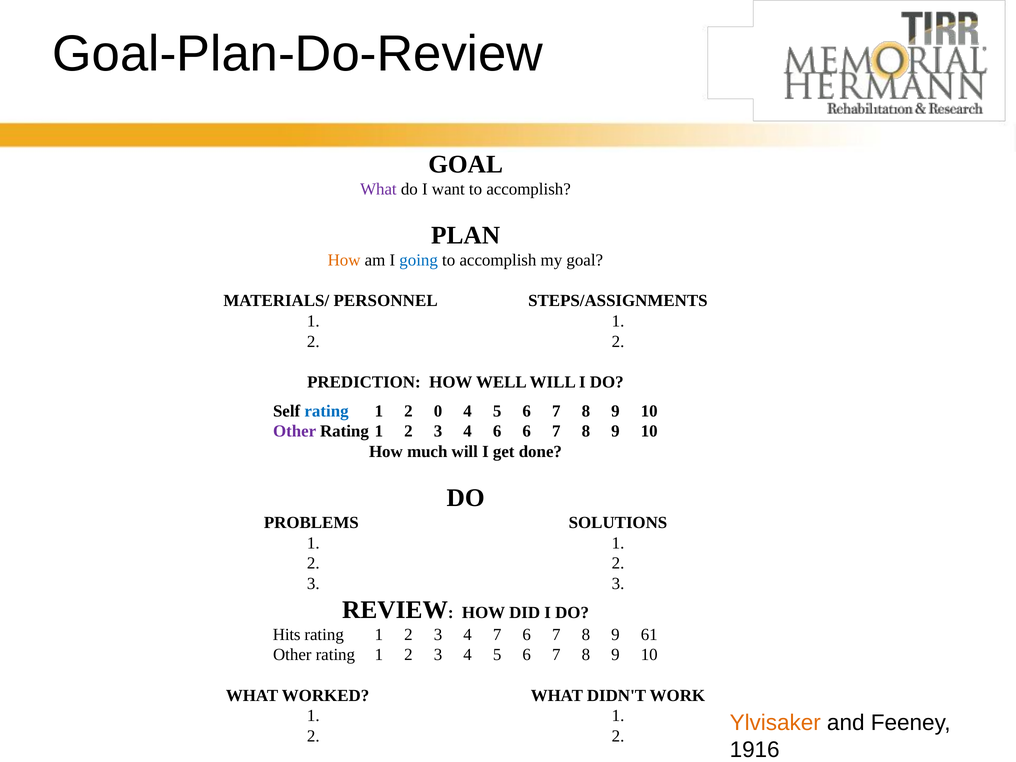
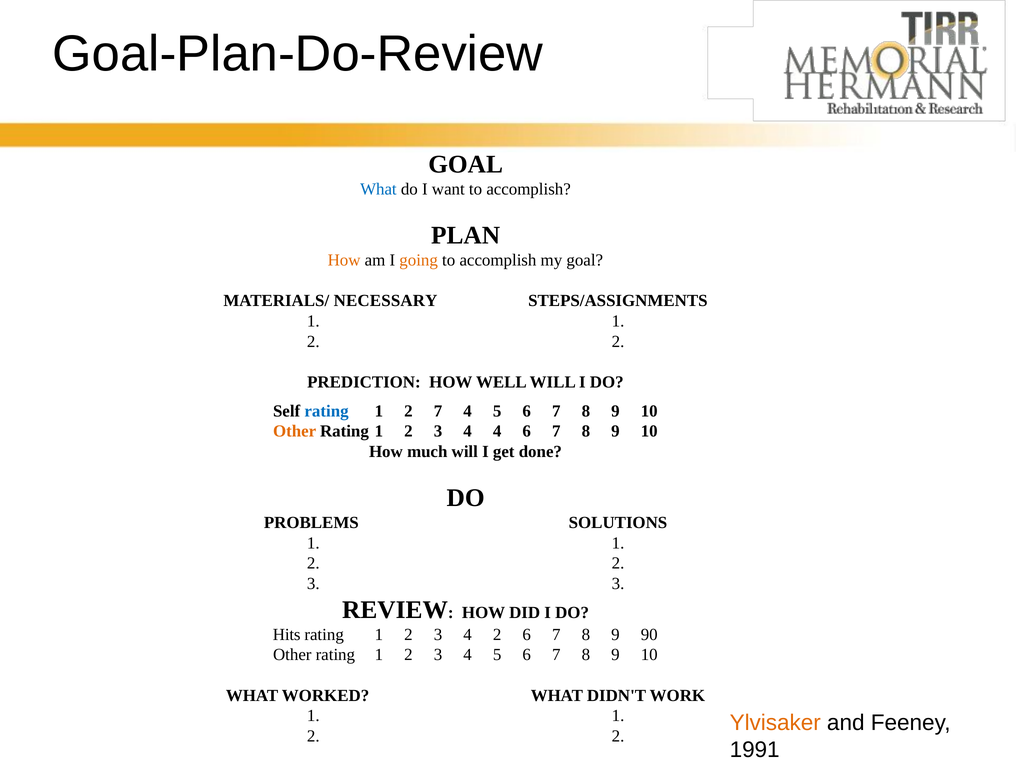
What at (378, 189) colour: purple -> blue
going colour: blue -> orange
PERSONNEL: PERSONNEL -> NECESSARY
2 0: 0 -> 7
Other at (295, 431) colour: purple -> orange
4 6: 6 -> 4
4 7: 7 -> 2
61: 61 -> 90
1916: 1916 -> 1991
